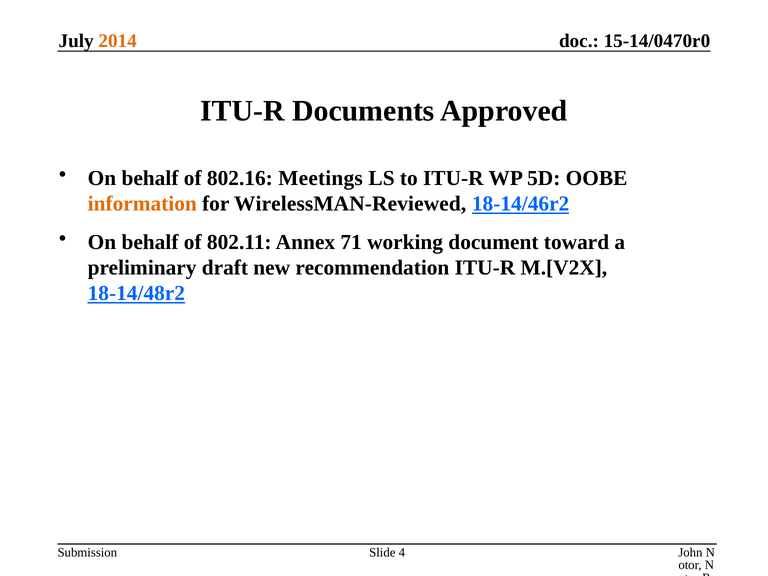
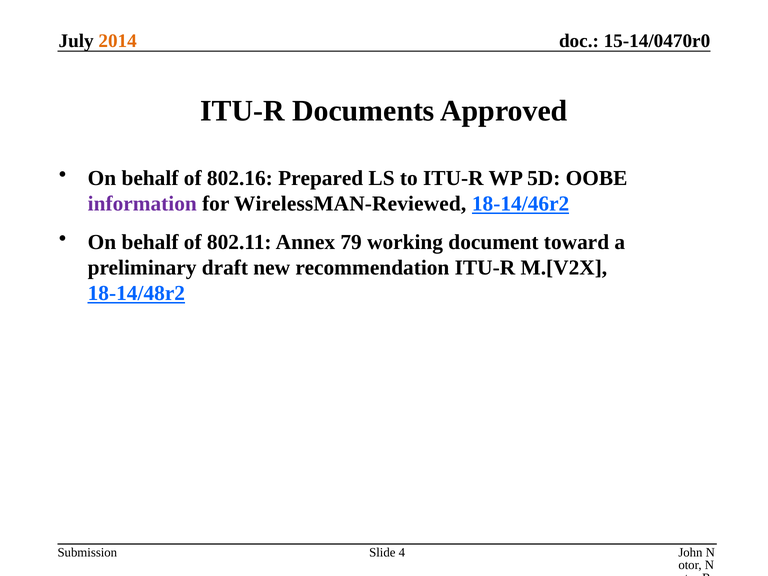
Meetings: Meetings -> Prepared
information colour: orange -> purple
71: 71 -> 79
